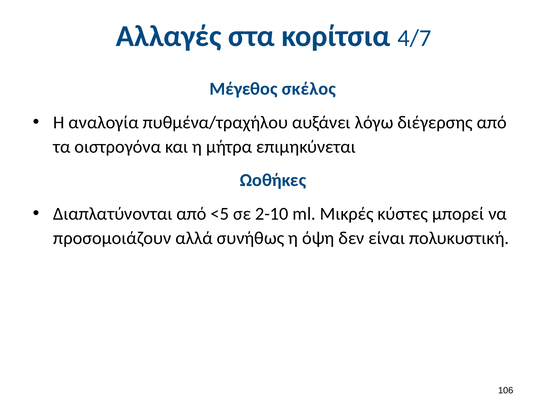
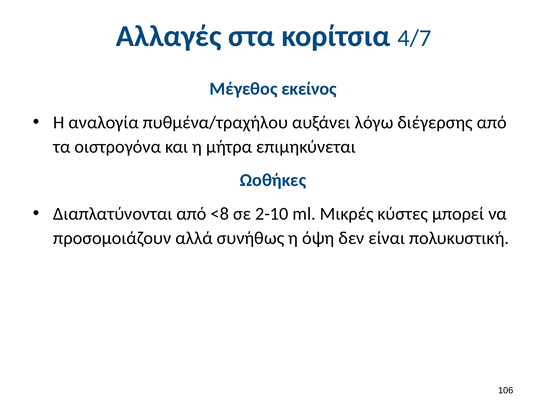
σκέλος: σκέλος -> εκείνος
<5: <5 -> <8
